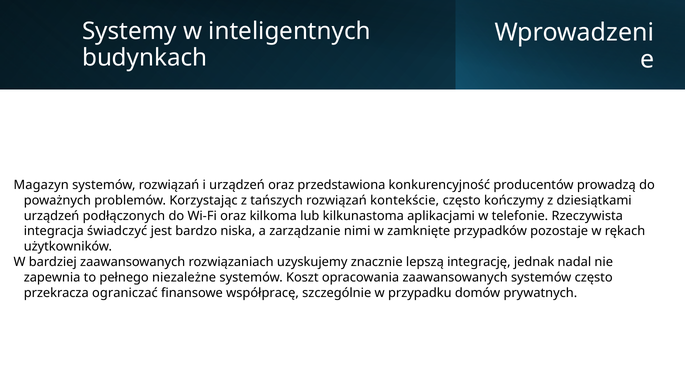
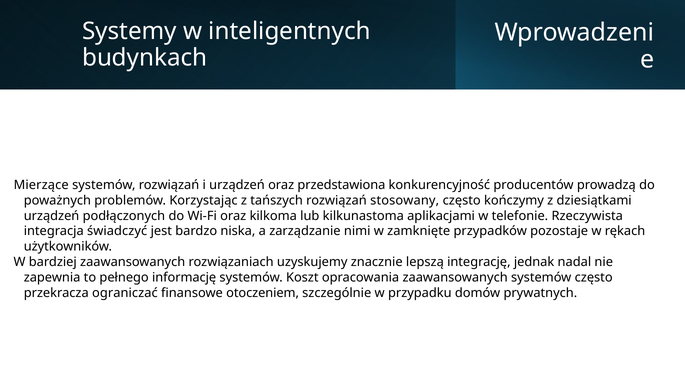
Magazyn: Magazyn -> Mierzące
kontekście: kontekście -> stosowany
niezależne: niezależne -> informację
współpracę: współpracę -> otoczeniem
